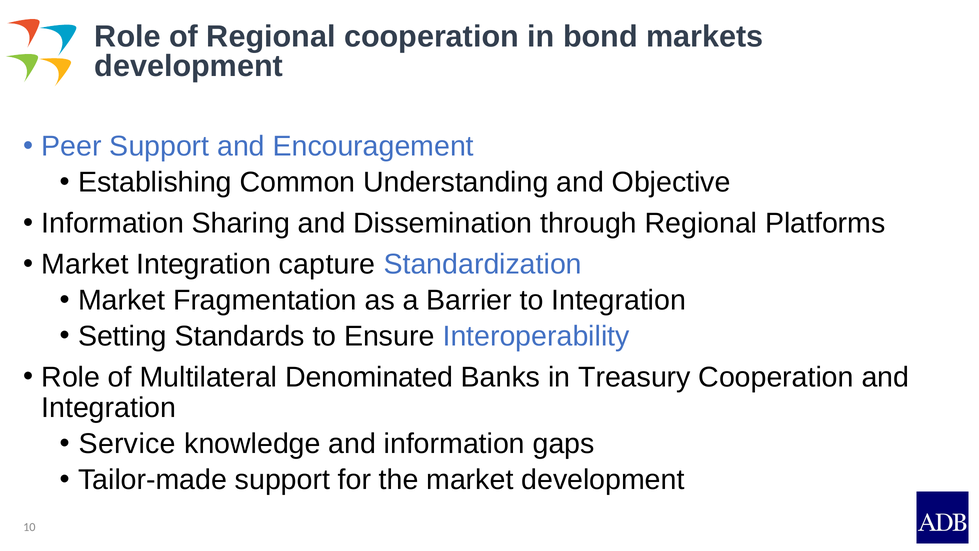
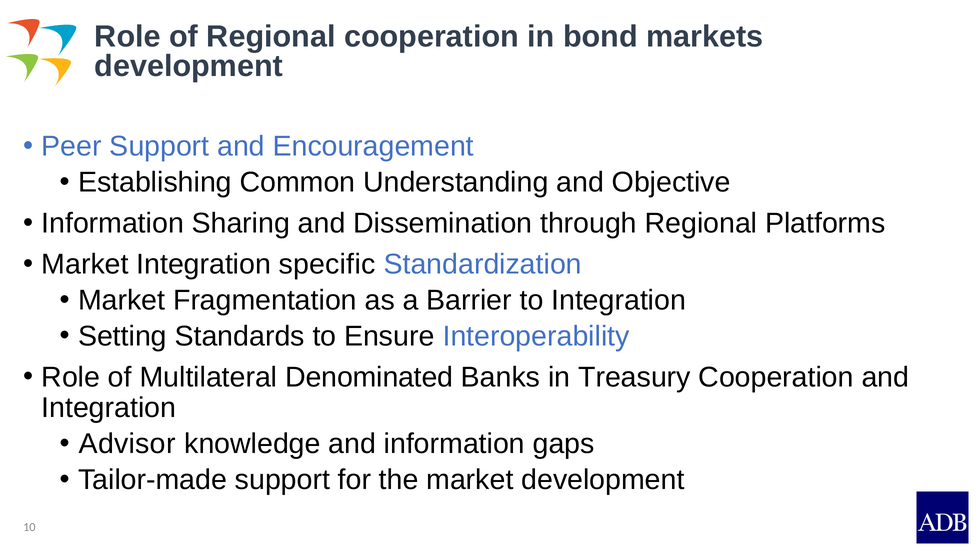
capture: capture -> specific
Service: Service -> Advisor
